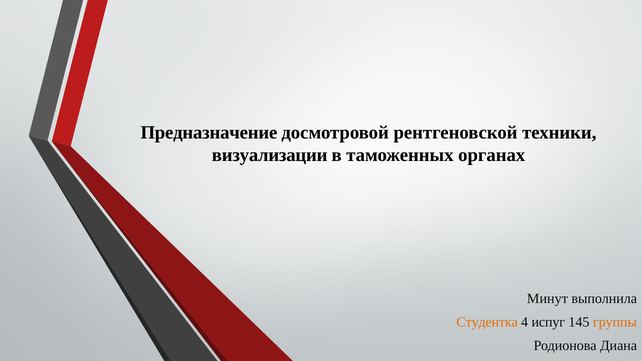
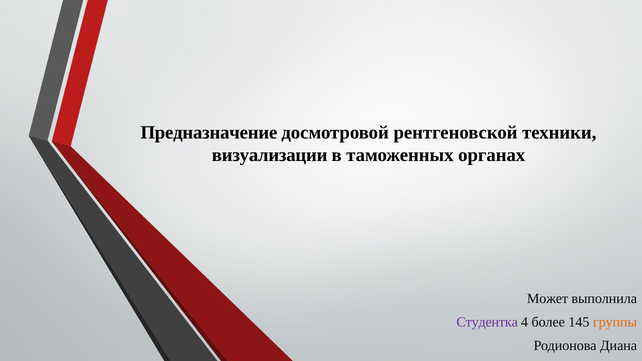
Минут: Минут -> Может
Студентка colour: orange -> purple
испуг: испуг -> более
